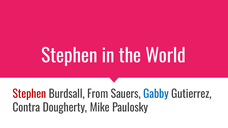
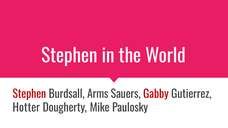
From: From -> Arms
Gabby colour: blue -> red
Contra: Contra -> Hotter
